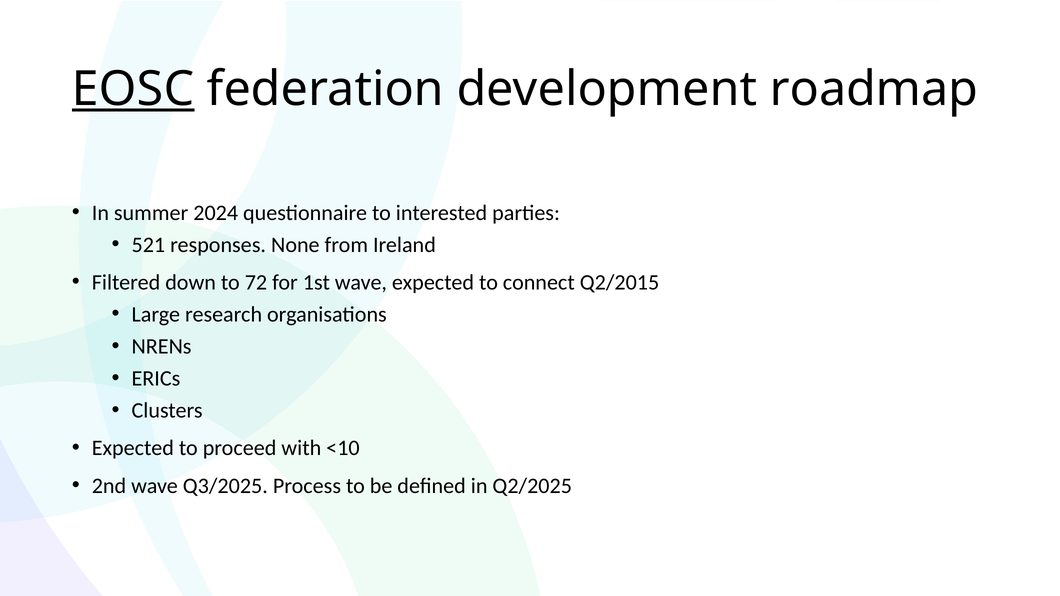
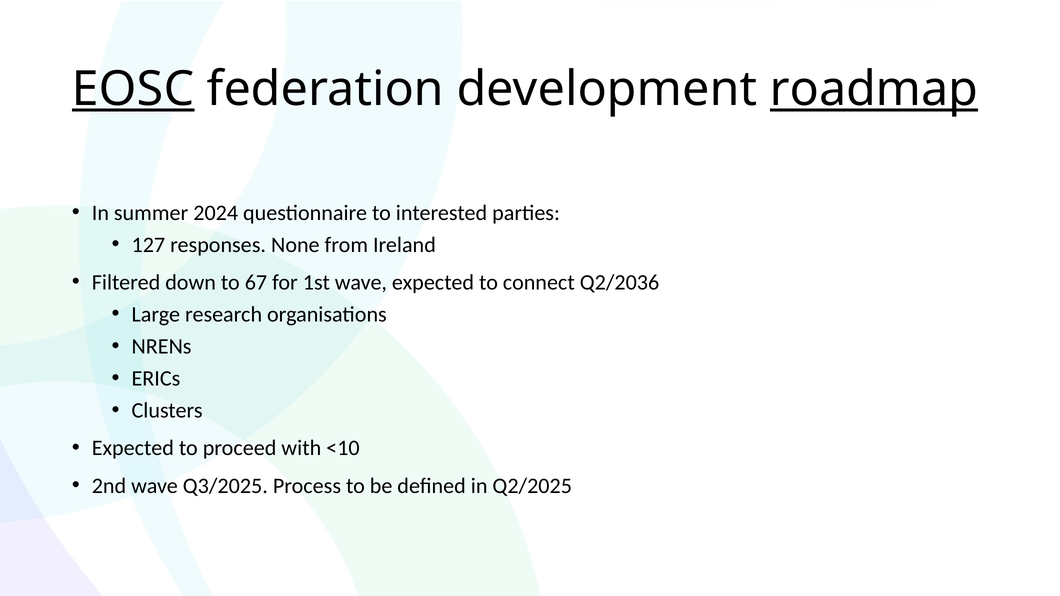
roadmap underline: none -> present
521: 521 -> 127
72: 72 -> 67
Q2/2015: Q2/2015 -> Q2/2036
